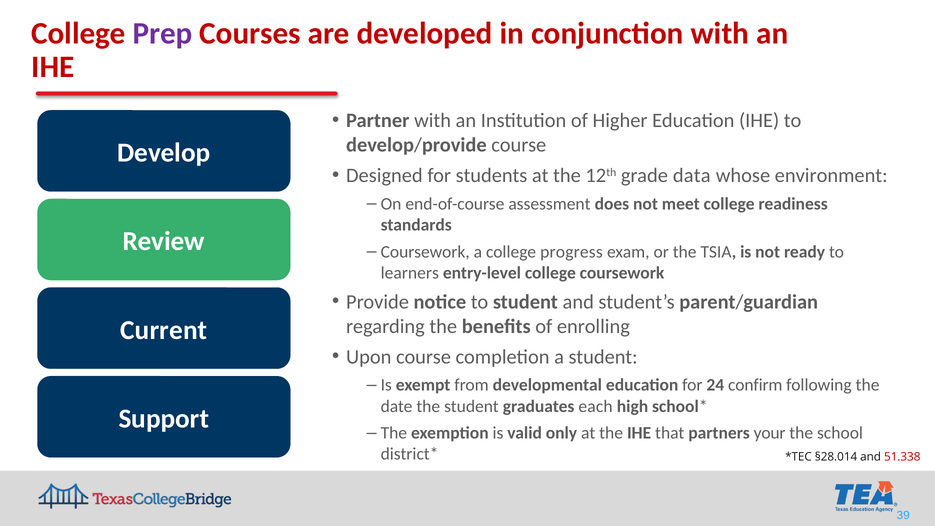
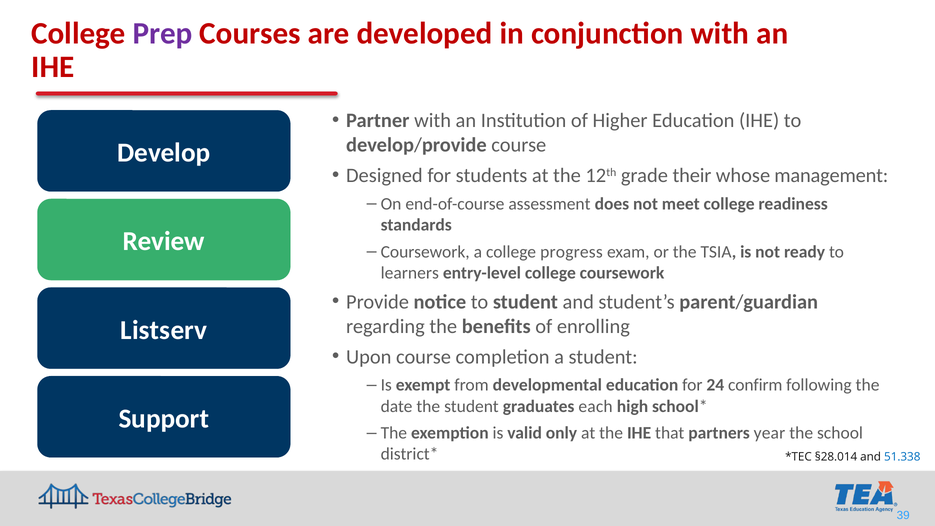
data: data -> their
environment: environment -> management
Current: Current -> Listserv
your: your -> year
51.338 colour: red -> blue
